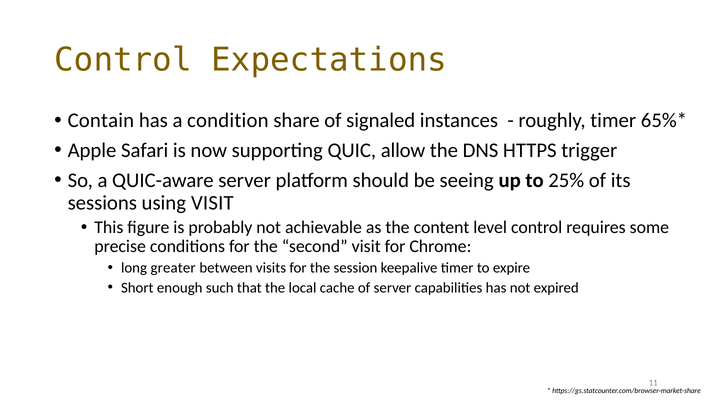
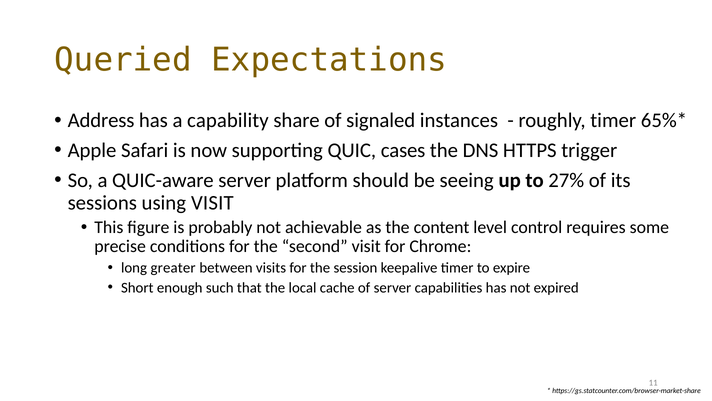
Control at (123, 60): Control -> Queried
Contain: Contain -> Address
condition: condition -> capability
allow: allow -> cases
25%: 25% -> 27%
